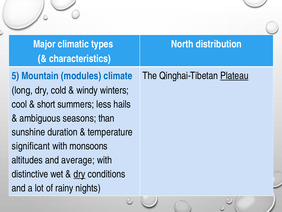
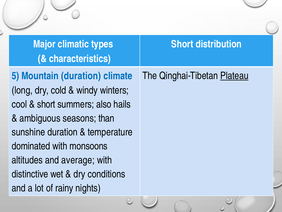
North at (182, 44): North -> Short
Mountain modules: modules -> duration
less: less -> also
significant: significant -> dominated
dry at (79, 174) underline: present -> none
